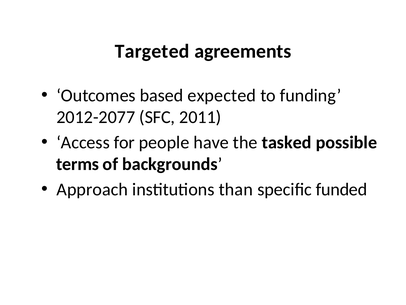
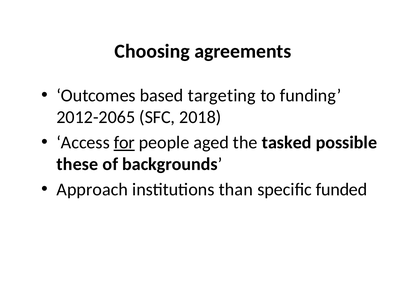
Targeted: Targeted -> Choosing
expected: expected -> targeting
2012-2077: 2012-2077 -> 2012-2065
2011: 2011 -> 2018
for underline: none -> present
have: have -> aged
terms: terms -> these
